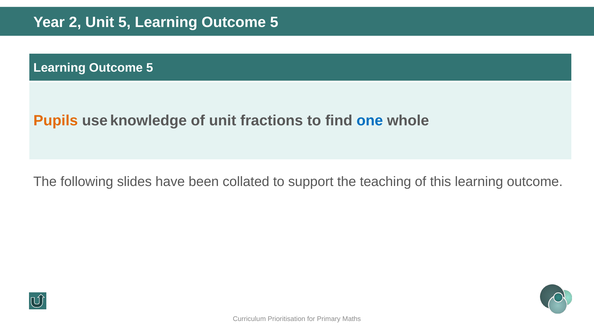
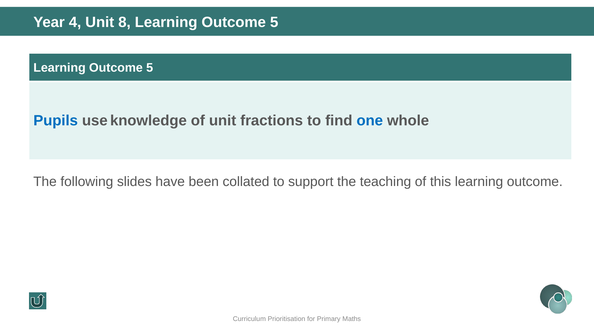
2: 2 -> 4
Unit 5: 5 -> 8
Pupils colour: orange -> blue
